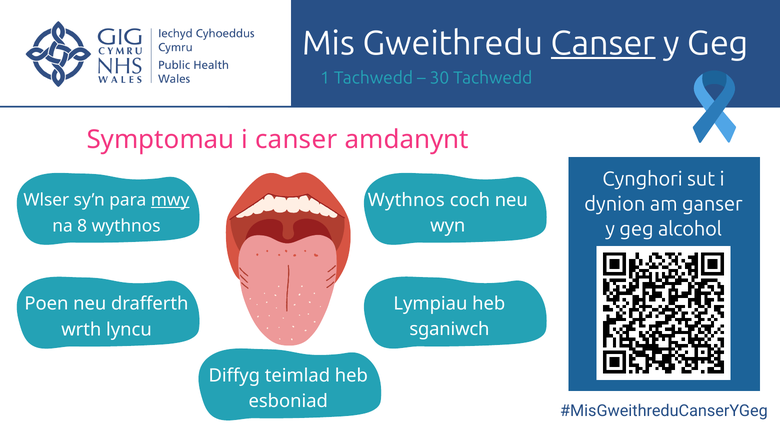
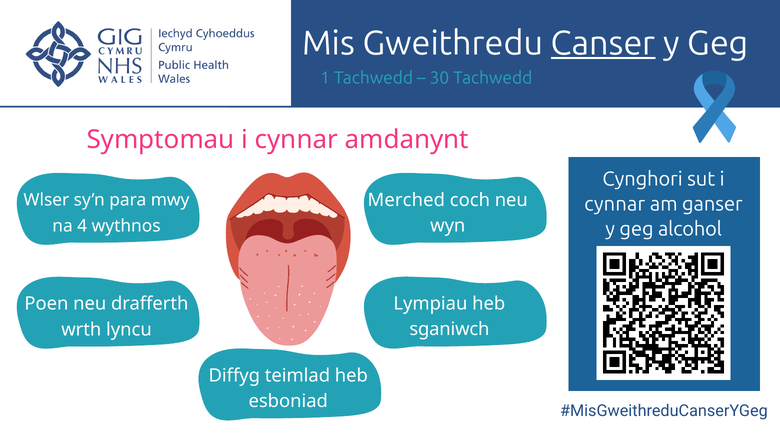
Symptomau i canser: canser -> cynnar
Wythnos at (406, 200): Wythnos -> Merched
mwy underline: present -> none
dynion at (615, 204): dynion -> cynnar
8: 8 -> 4
